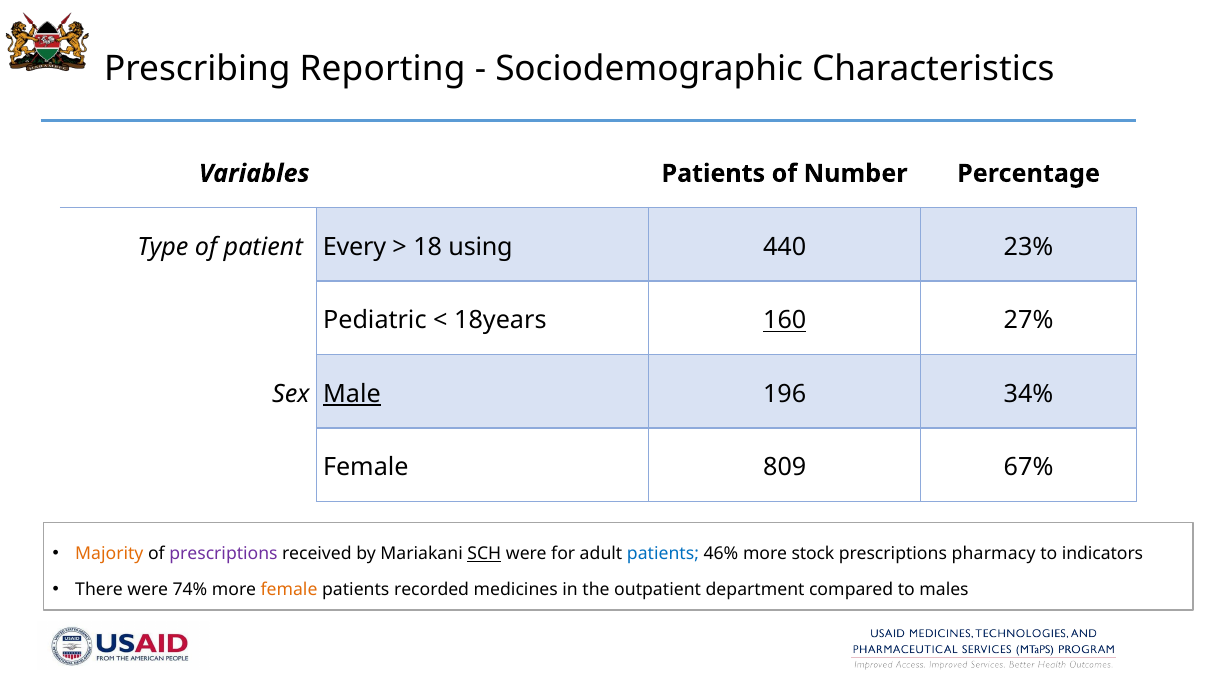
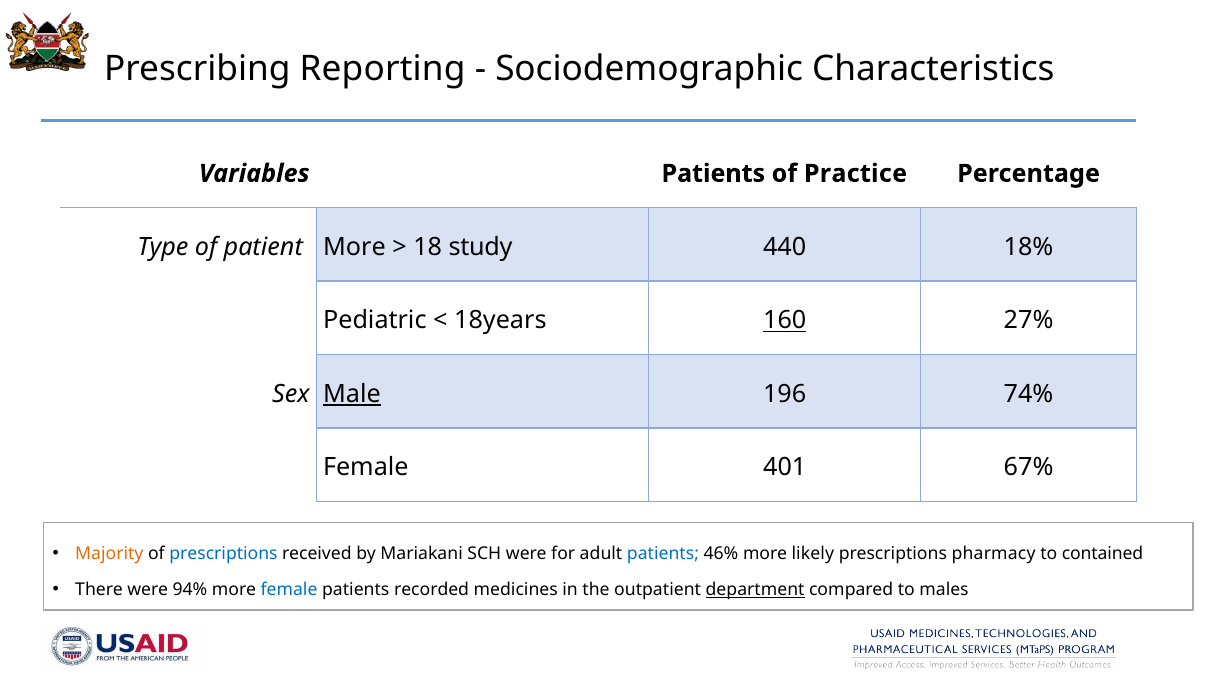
Number: Number -> Practice
patient Every: Every -> More
using: using -> study
23%: 23% -> 18%
34%: 34% -> 74%
809: 809 -> 401
prescriptions at (224, 554) colour: purple -> blue
SCH underline: present -> none
stock: stock -> likely
indicators: indicators -> contained
74%: 74% -> 94%
female at (289, 589) colour: orange -> blue
department underline: none -> present
